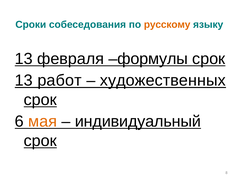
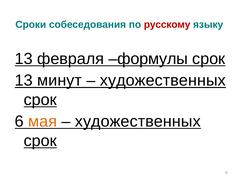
русскому colour: orange -> red
работ: работ -> минут
индивидуальный at (138, 122): индивидуальный -> художественных
